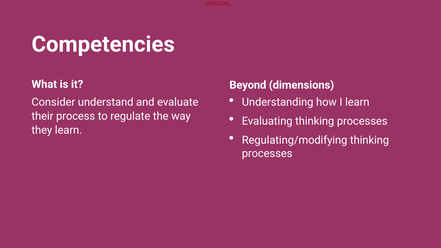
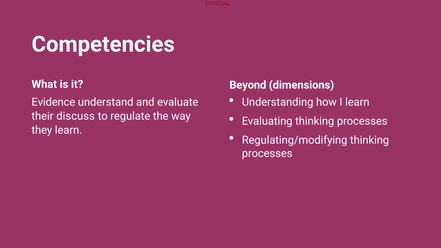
Consider: Consider -> Evidence
process: process -> discuss
